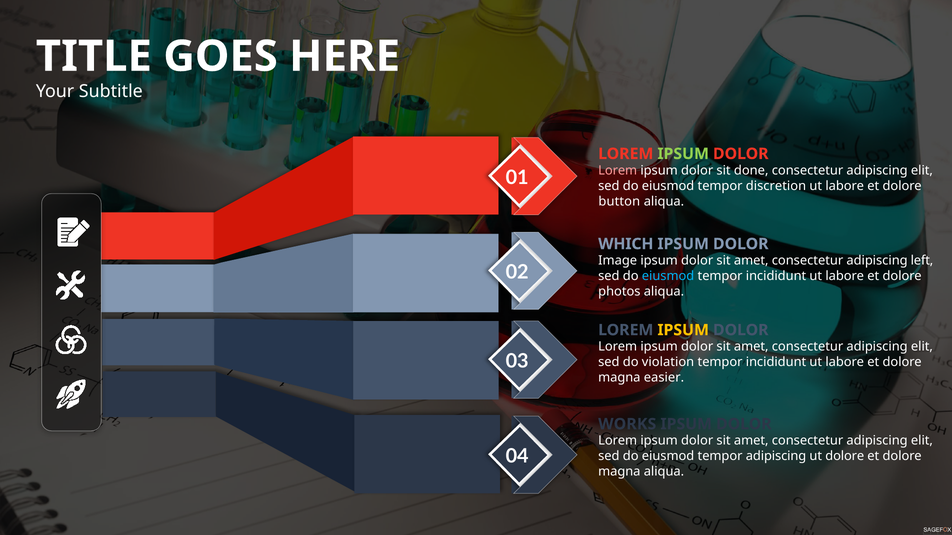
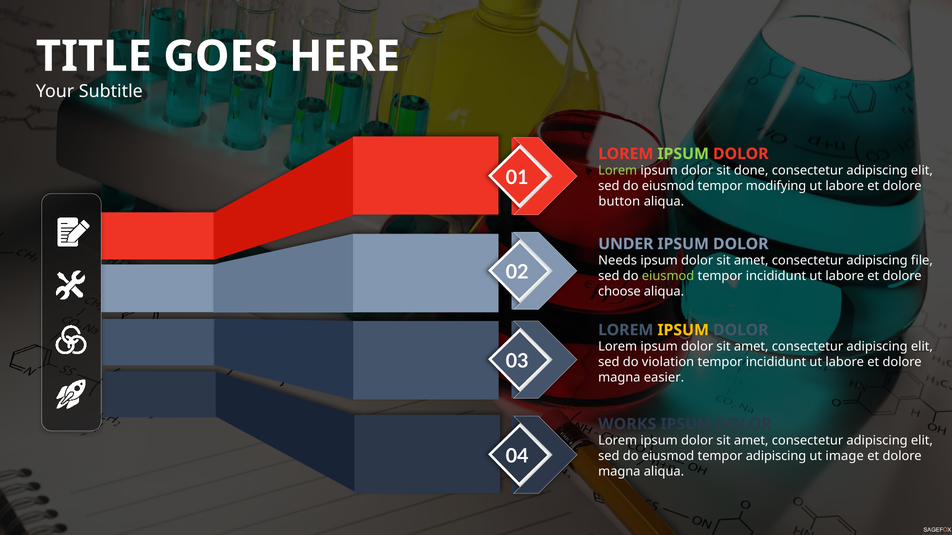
Lorem at (618, 171) colour: pink -> light green
discretion: discretion -> modifying
WHICH: WHICH -> UNDER
Image: Image -> Needs
left: left -> file
eiusmod at (668, 276) colour: light blue -> light green
photos: photos -> choose
ut dolore: dolore -> image
